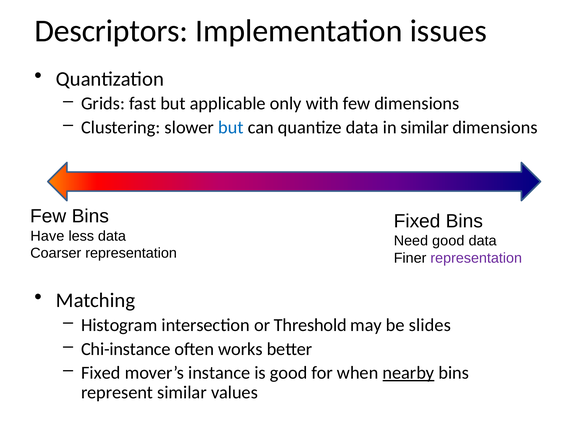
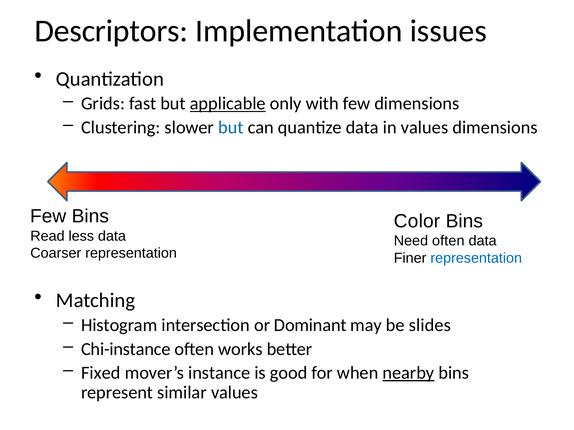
applicable underline: none -> present
in similar: similar -> values
Fixed at (417, 221): Fixed -> Color
Have: Have -> Read
Need good: good -> often
representation at (476, 258) colour: purple -> blue
Threshold: Threshold -> Dominant
